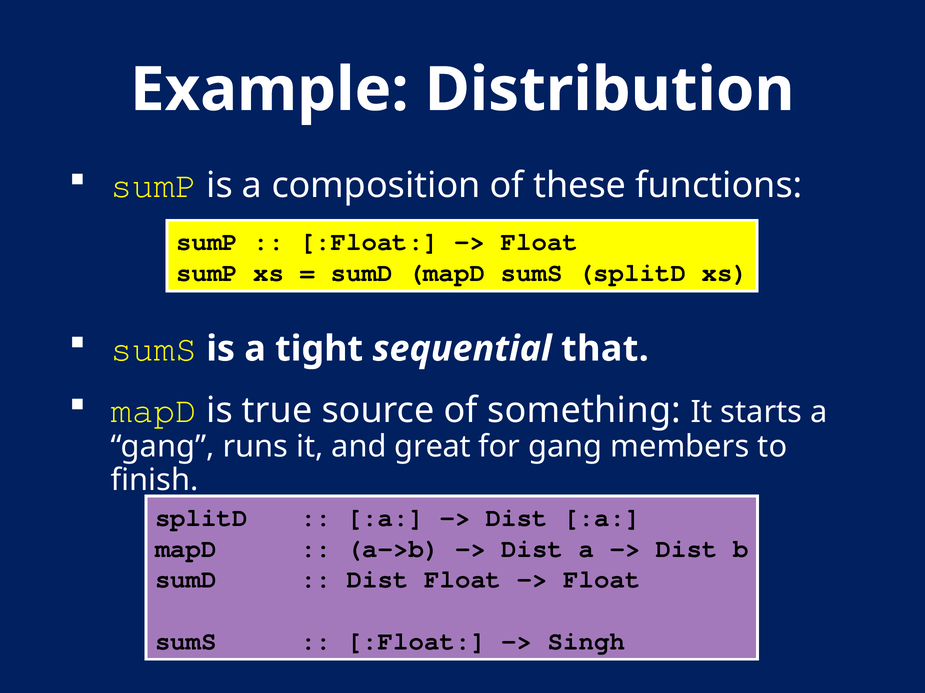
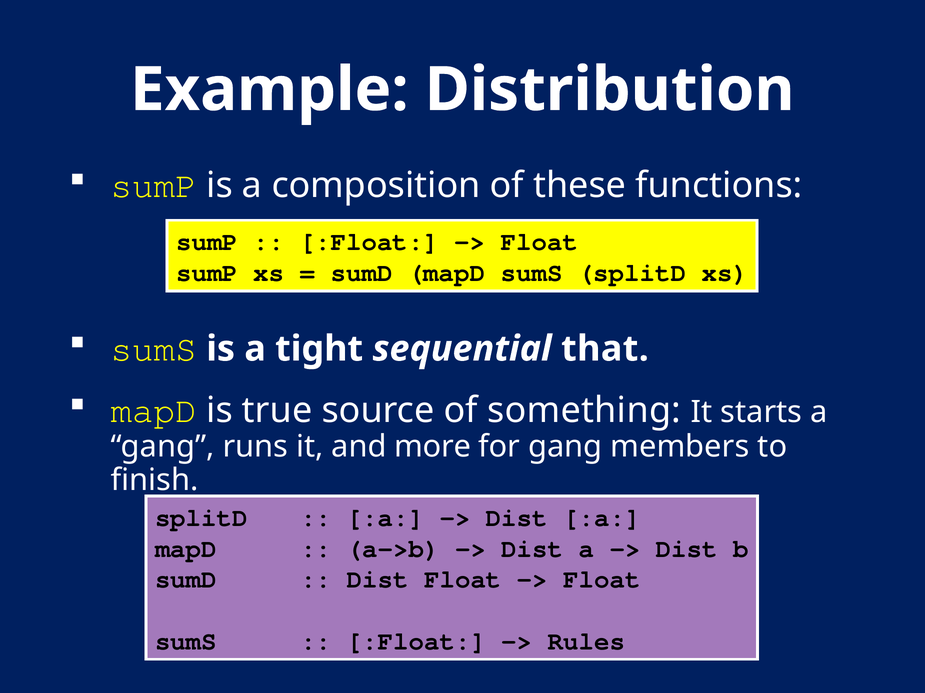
great: great -> more
Singh: Singh -> Rules
